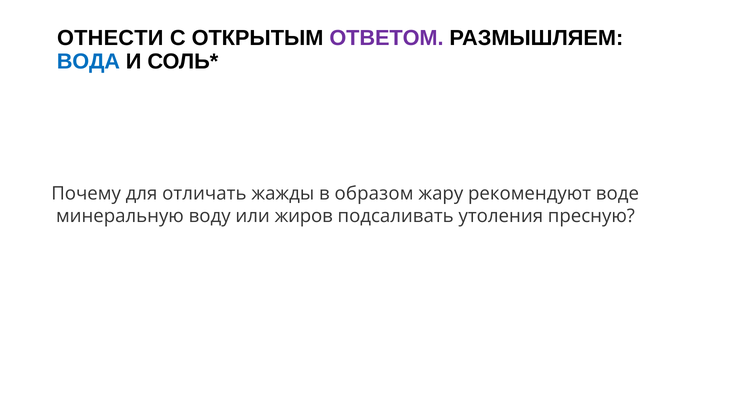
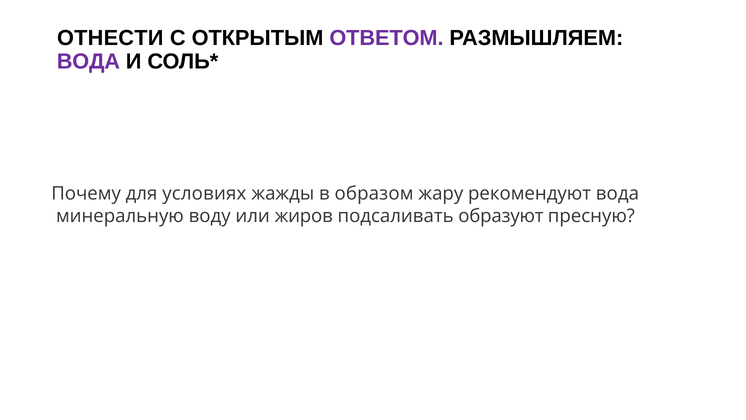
ВОДА at (88, 61) colour: blue -> purple
отличать: отличать -> условиях
рекомендуют воде: воде -> вода
утоления: утоления -> образуют
